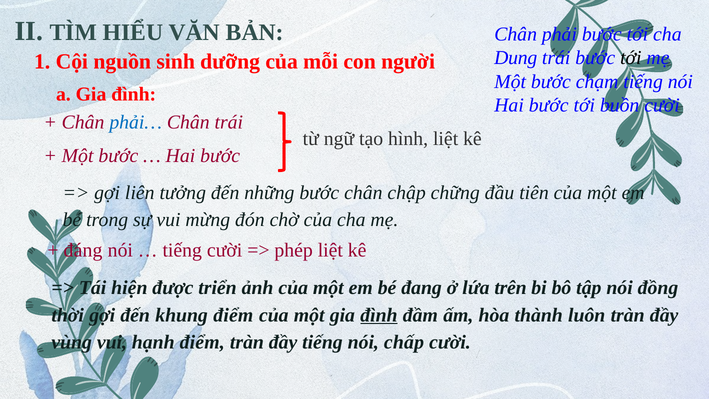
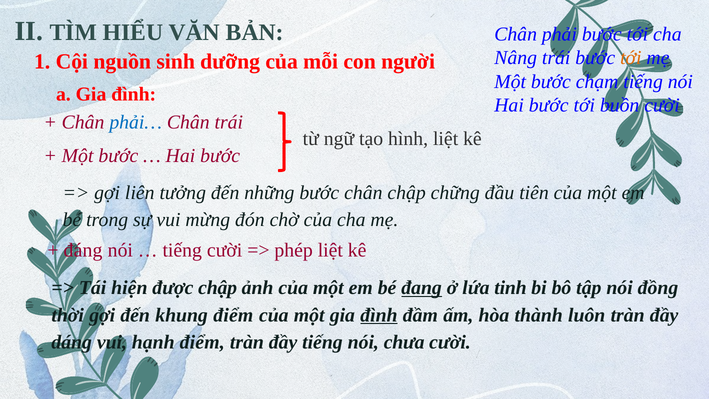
Dung: Dung -> Nâng
tới at (631, 58) colour: black -> orange
được triển: triển -> chập
đang underline: none -> present
trên: trên -> tinh
vùng: vùng -> dáng
chấp: chấp -> chưa
